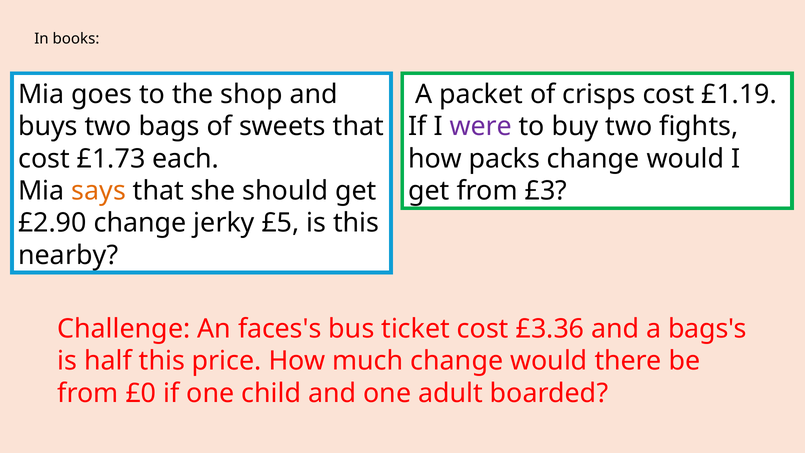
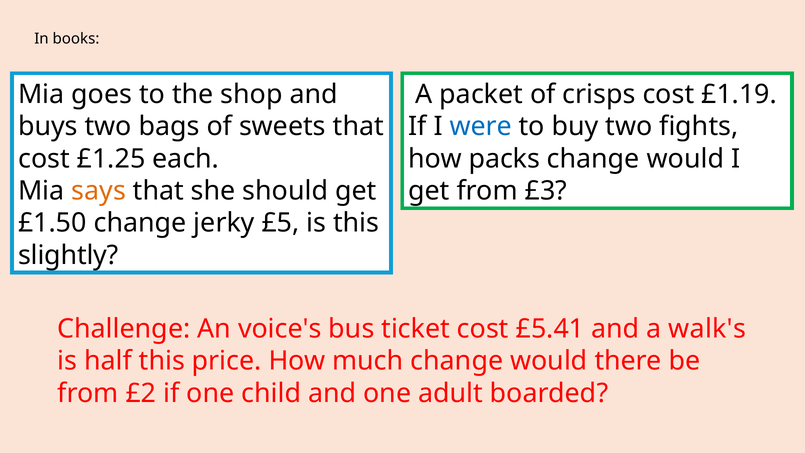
were colour: purple -> blue
£1.73: £1.73 -> £1.25
£2.90: £2.90 -> £1.50
nearby: nearby -> slightly
faces's: faces's -> voice's
£3.36: £3.36 -> £5.41
bags's: bags's -> walk's
£0: £0 -> £2
